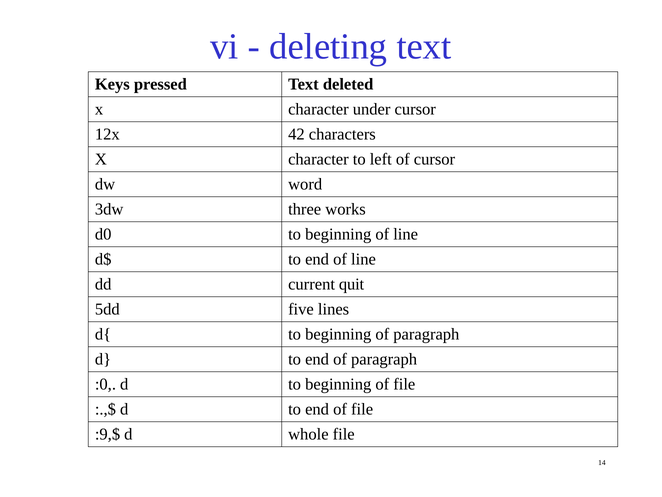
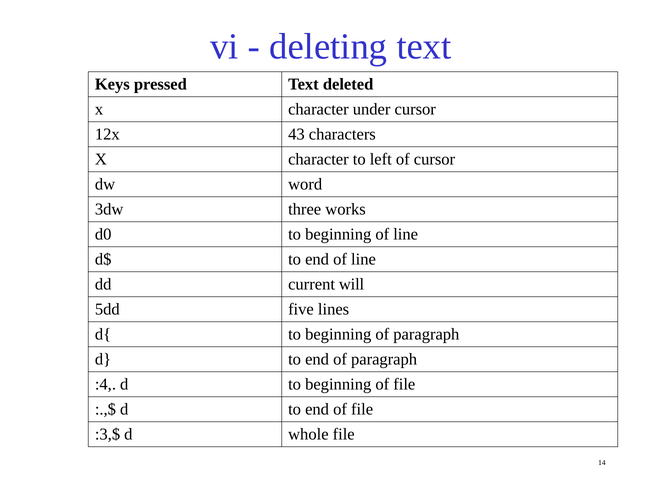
42: 42 -> 43
quit: quit -> will
:0: :0 -> :4
:9,$: :9,$ -> :3,$
